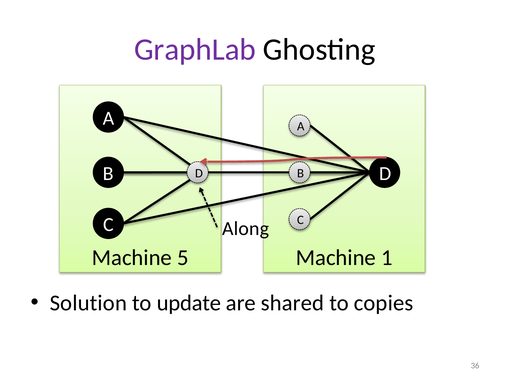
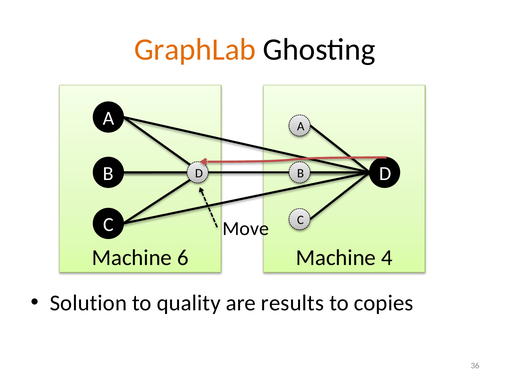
GraphLab colour: purple -> orange
Along: Along -> Move
5: 5 -> 6
1: 1 -> 4
update: update -> quality
shared: shared -> results
